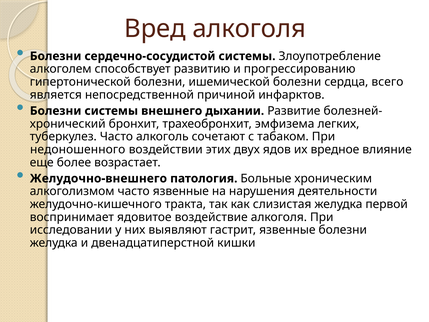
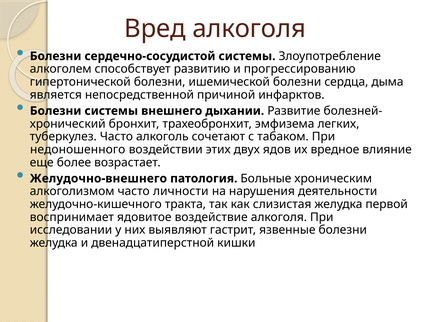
всего: всего -> дыма
часто язвенные: язвенные -> личности
